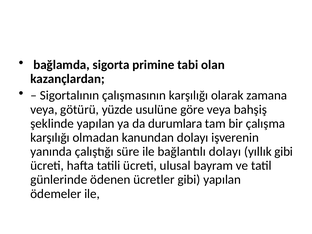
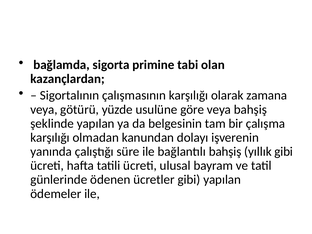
durumlara: durumlara -> belgesinin
bağlantılı dolayı: dolayı -> bahşiş
